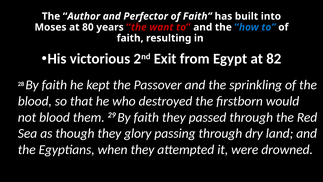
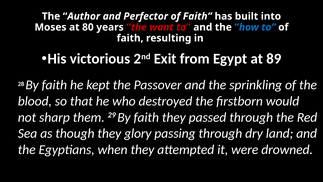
82: 82 -> 89
not blood: blood -> sharp
